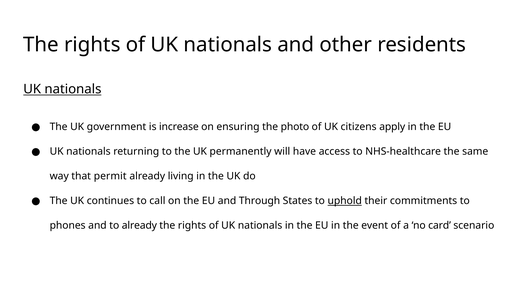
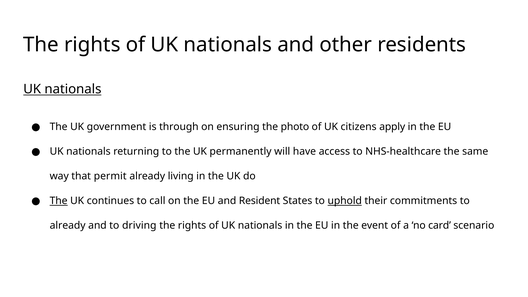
increase: increase -> through
The at (59, 201) underline: none -> present
Through: Through -> Resident
phones at (68, 226): phones -> already
to already: already -> driving
